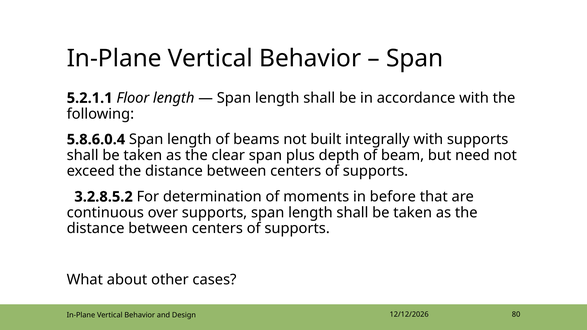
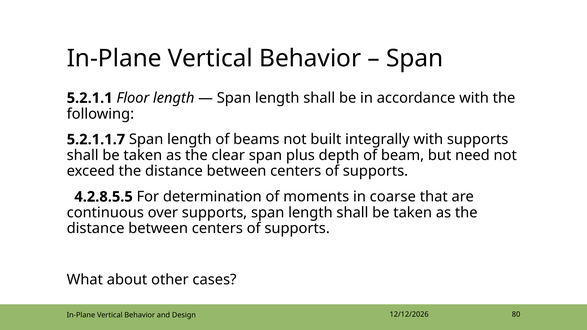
5.8.6.0.4: 5.8.6.0.4 -> 5.2.1.1.7
3.2.8.5.2: 3.2.8.5.2 -> 4.2.8.5.5
before: before -> coarse
